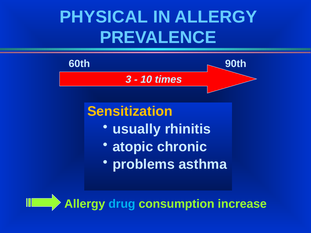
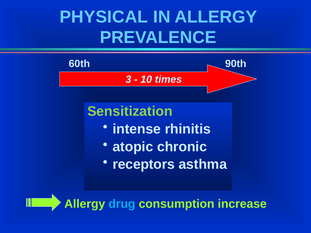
Sensitization colour: yellow -> light green
usually: usually -> intense
problems: problems -> receptors
